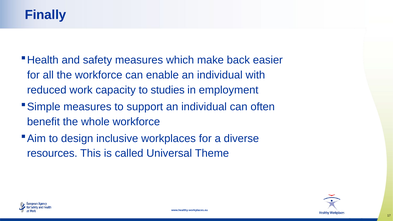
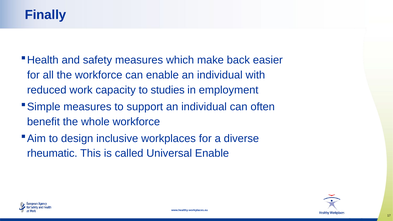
resources: resources -> rheumatic
Universal Theme: Theme -> Enable
